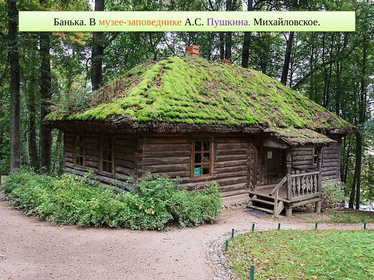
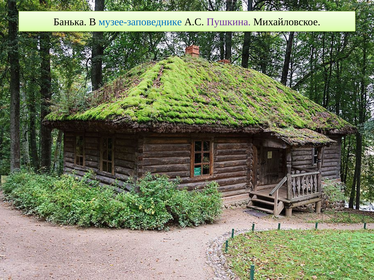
музее-заповеднике colour: orange -> blue
